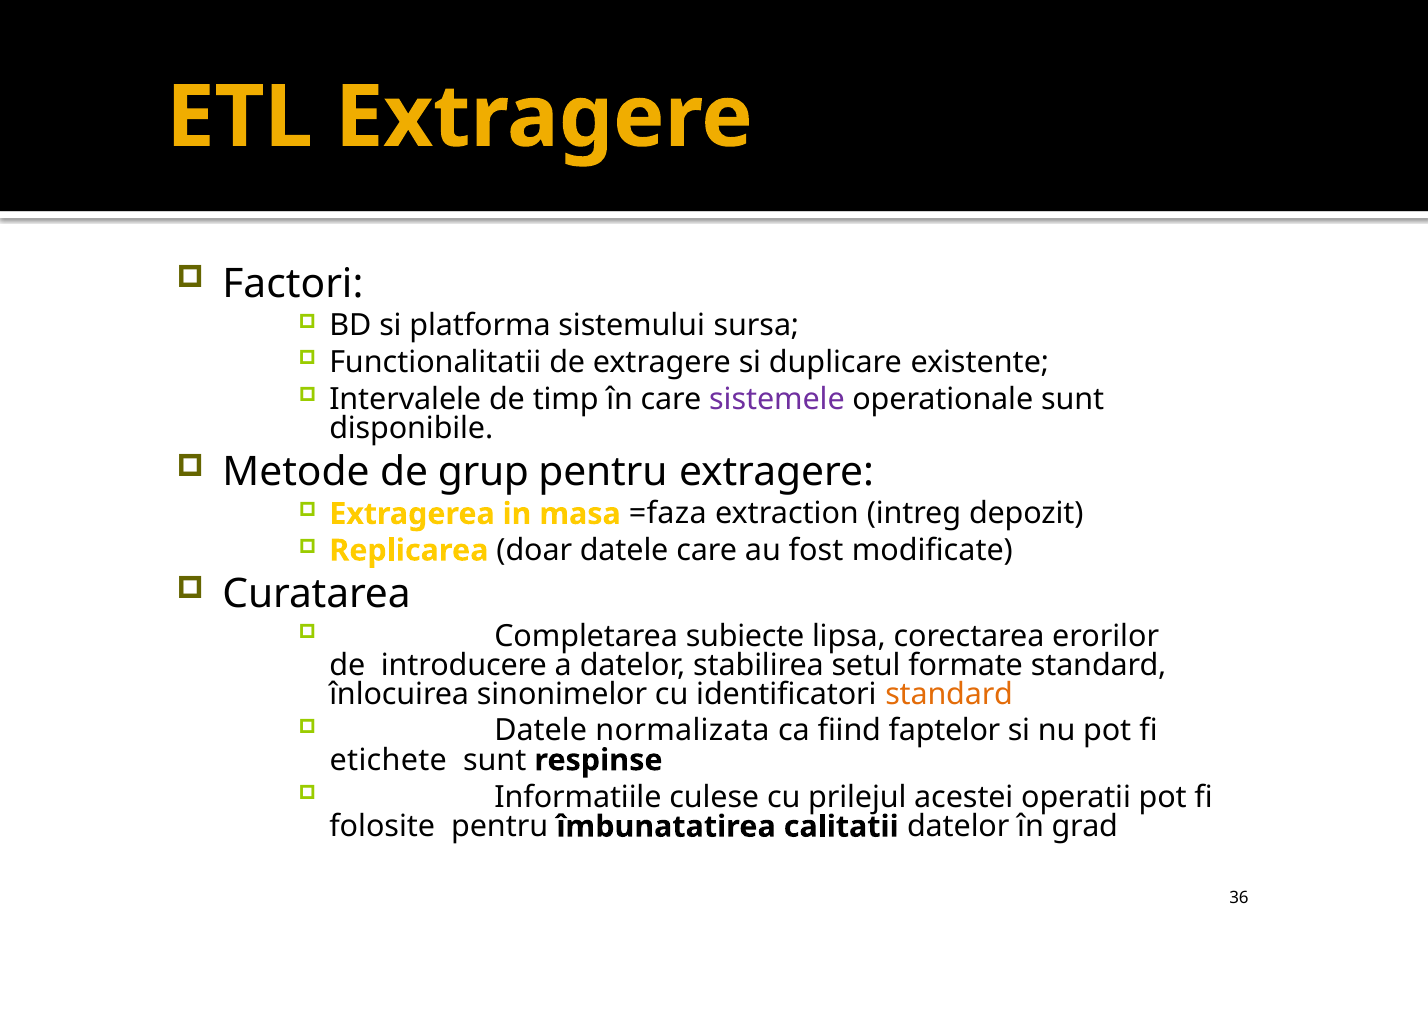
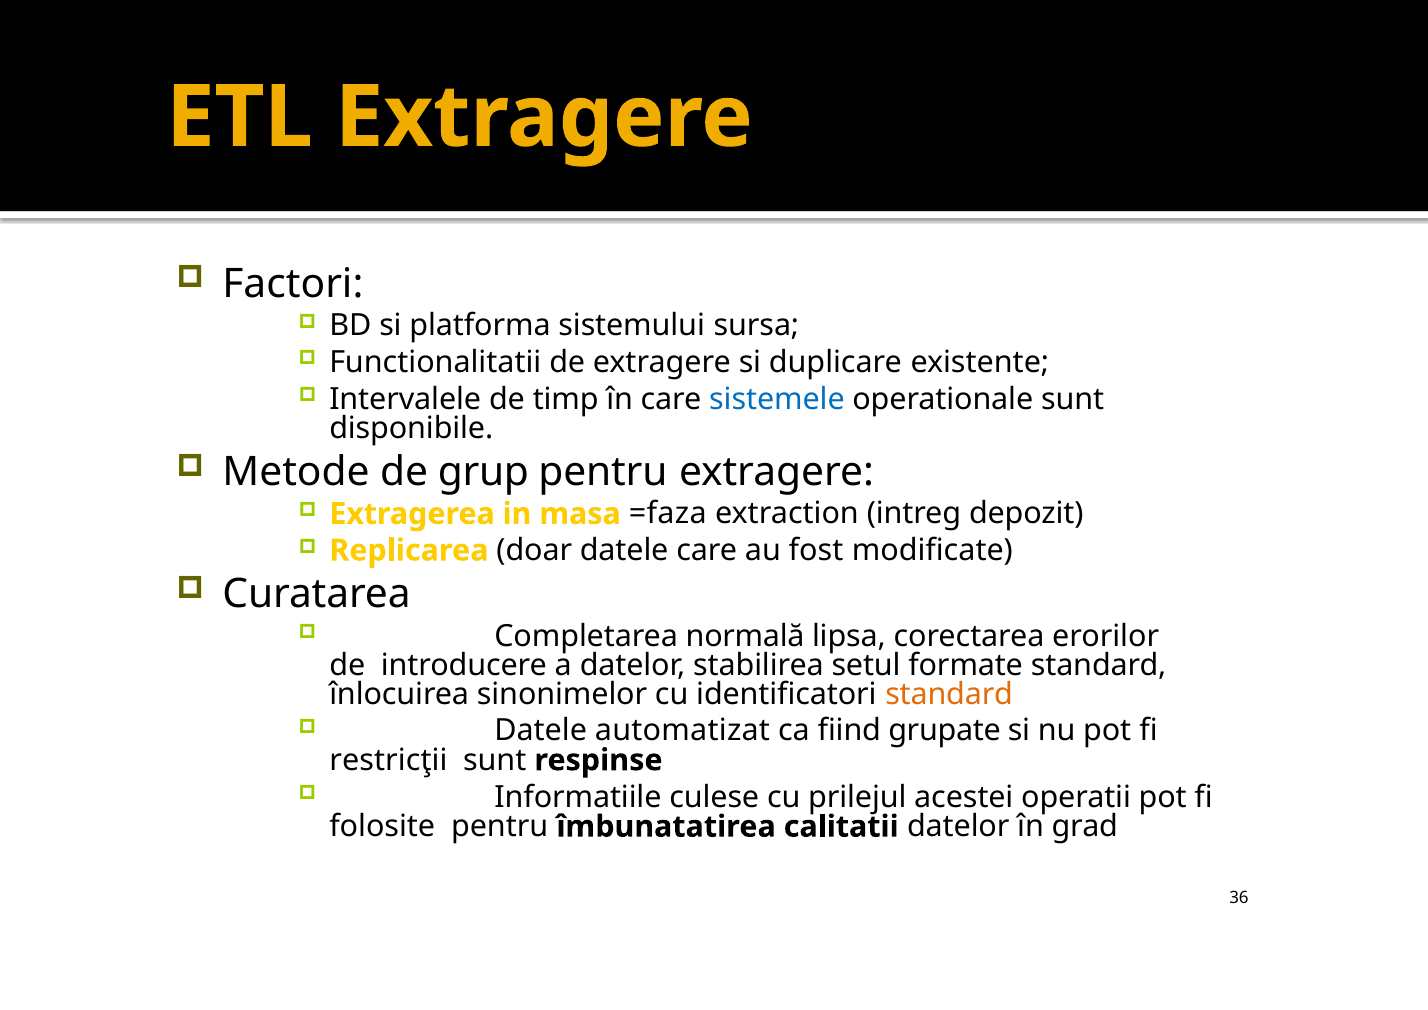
sistemele colour: purple -> blue
subiecte: subiecte -> normală
normalizata: normalizata -> automatizat
faptelor: faptelor -> grupate
etichete: etichete -> restricţii
